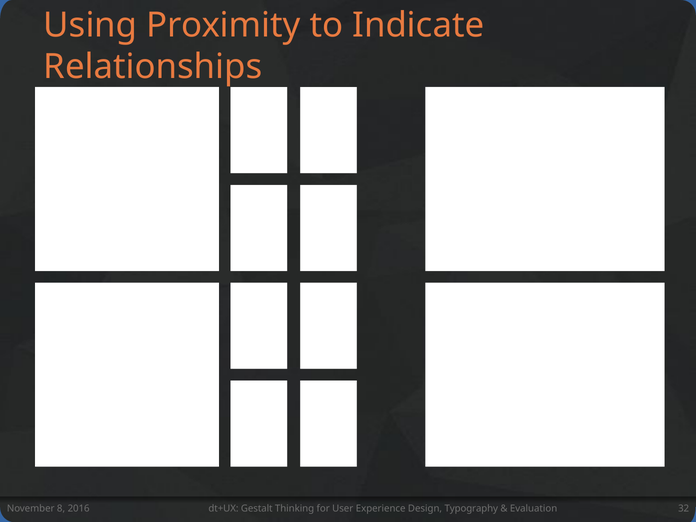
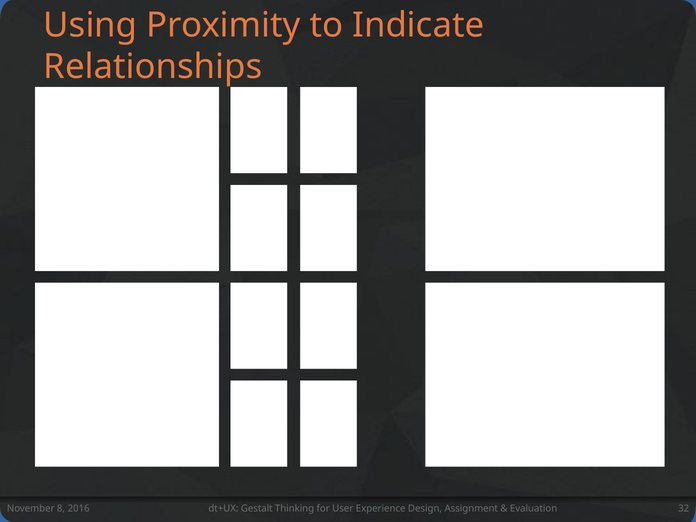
Typography: Typography -> Assignment
